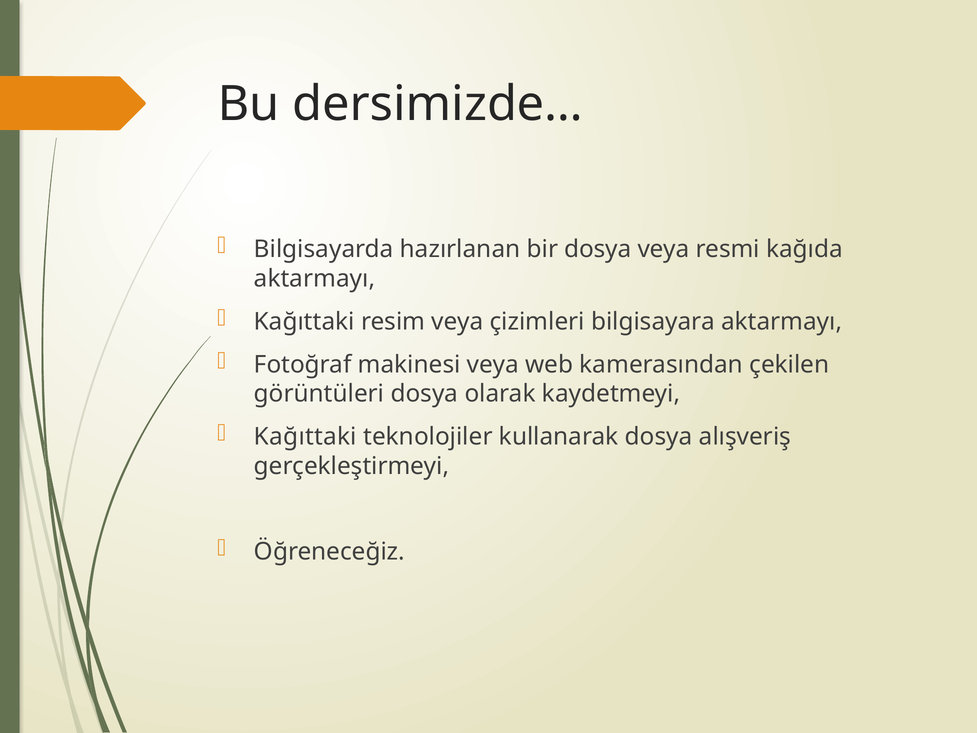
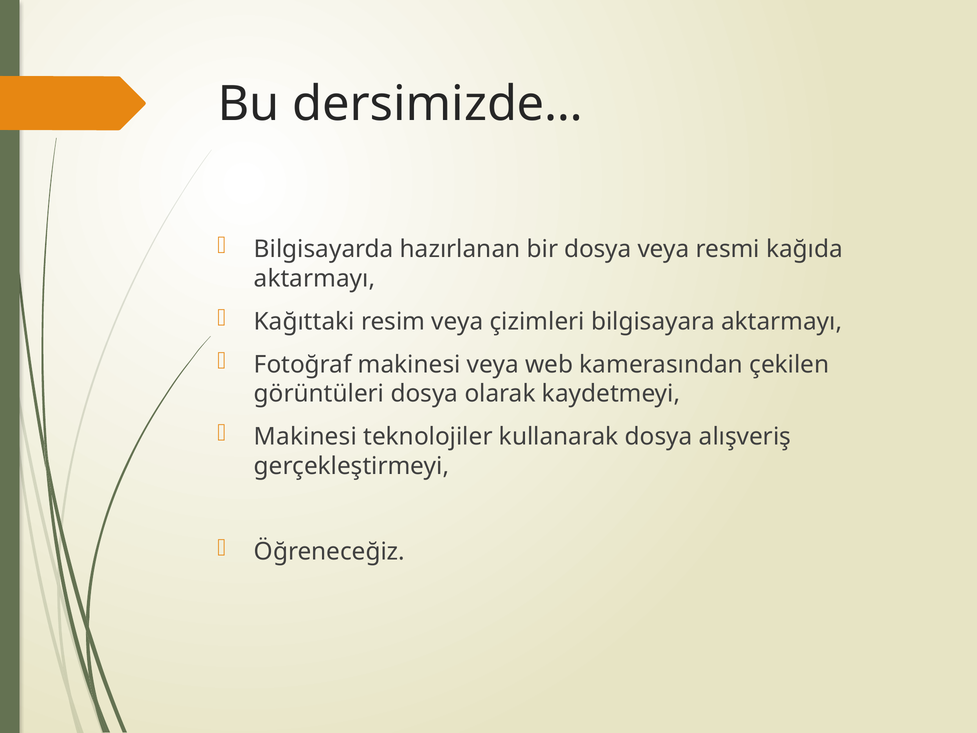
Kağıttaki at (305, 437): Kağıttaki -> Makinesi
